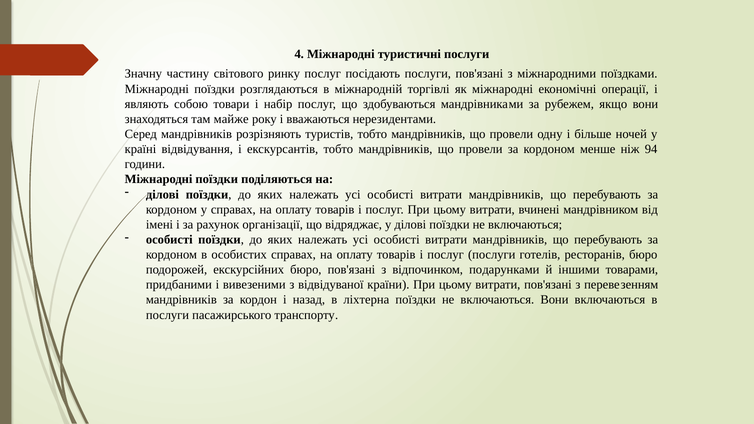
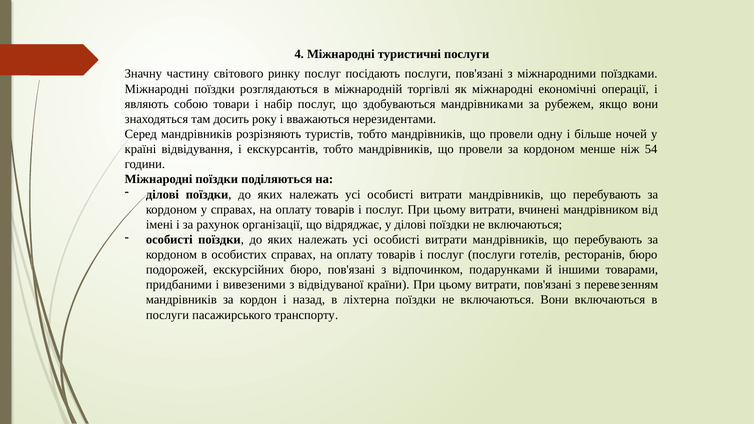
майже: майже -> досить
94: 94 -> 54
